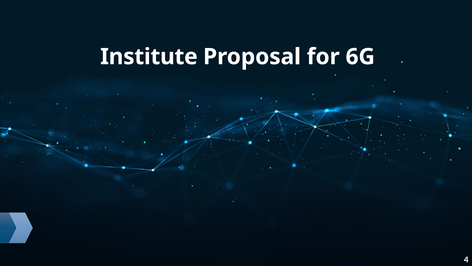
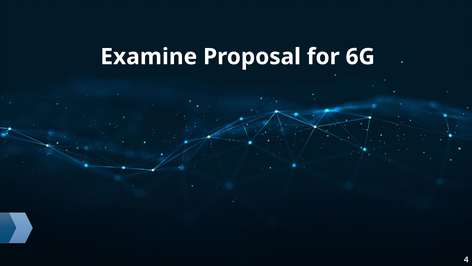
Institute: Institute -> Examine
